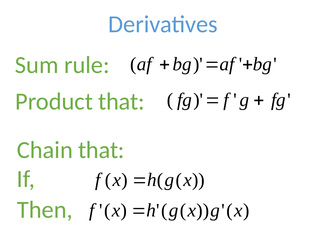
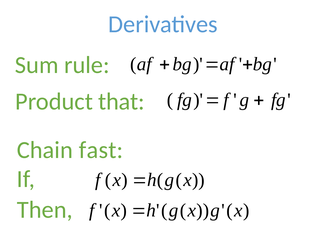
Chain that: that -> fast
